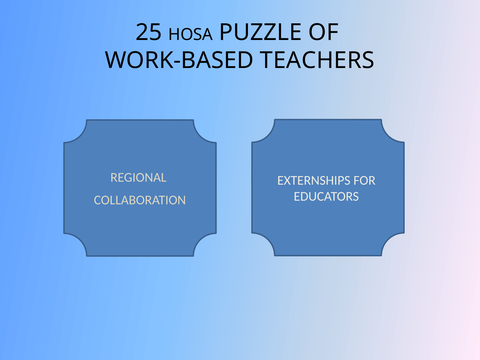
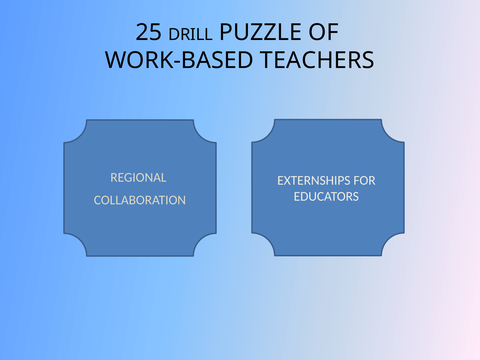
HOSA: HOSA -> DRILL
